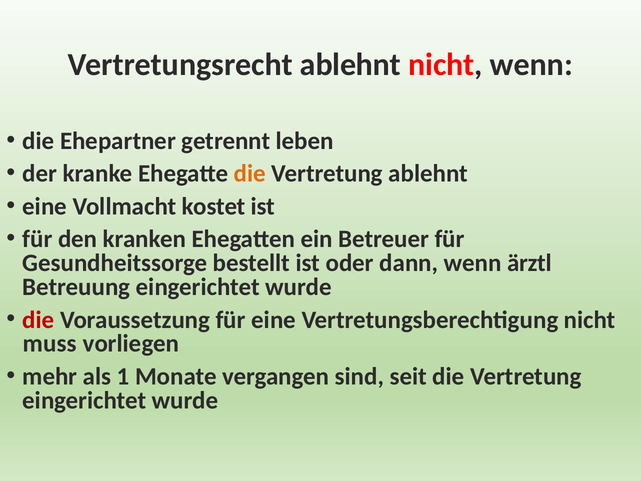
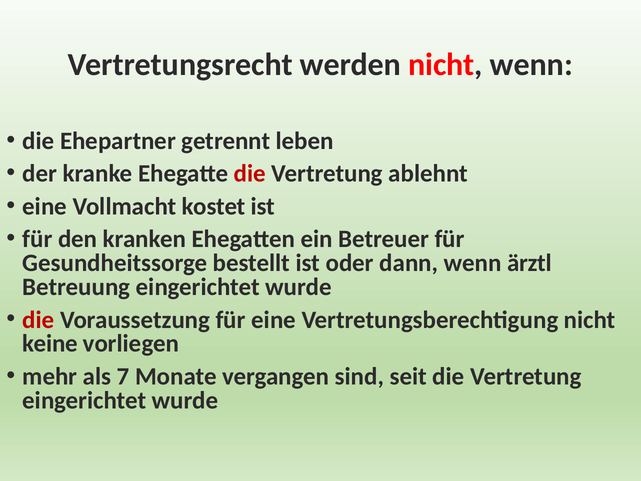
Vertretungsrecht ablehnt: ablehnt -> werden
die at (250, 174) colour: orange -> red
muss: muss -> keine
1: 1 -> 7
